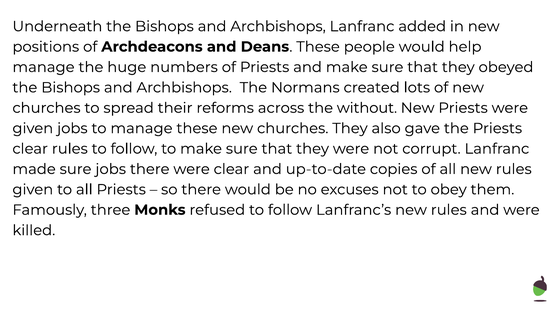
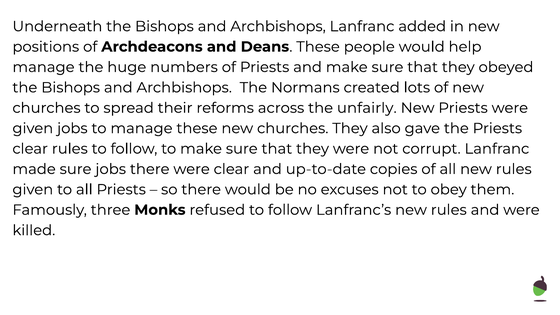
without: without -> unfairly
